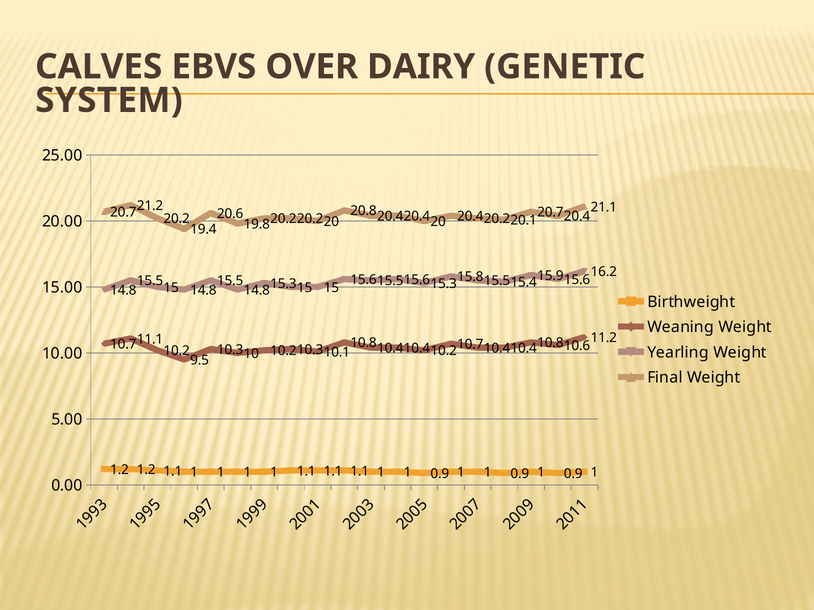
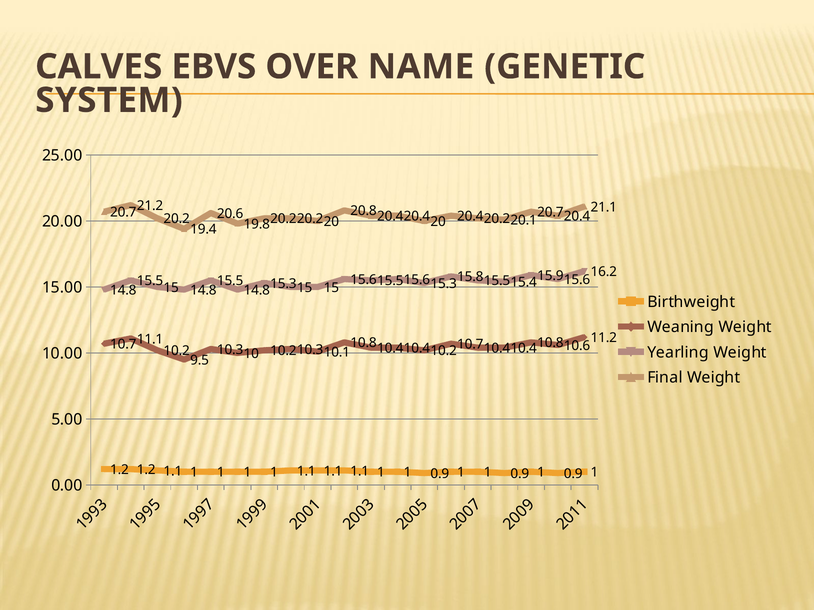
DAIRY: DAIRY -> NAME
